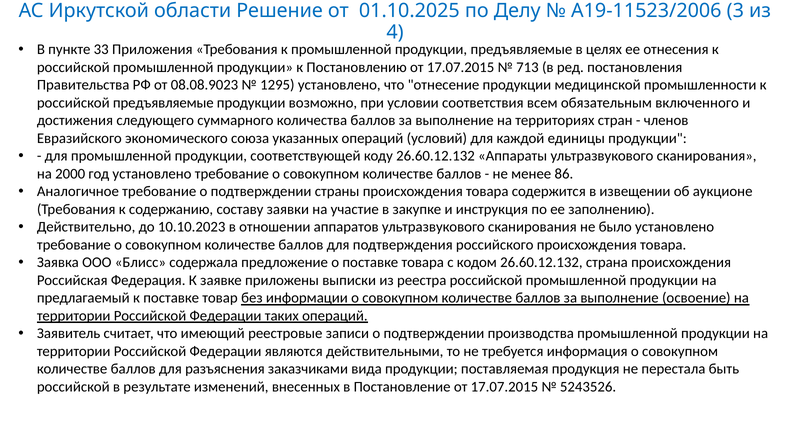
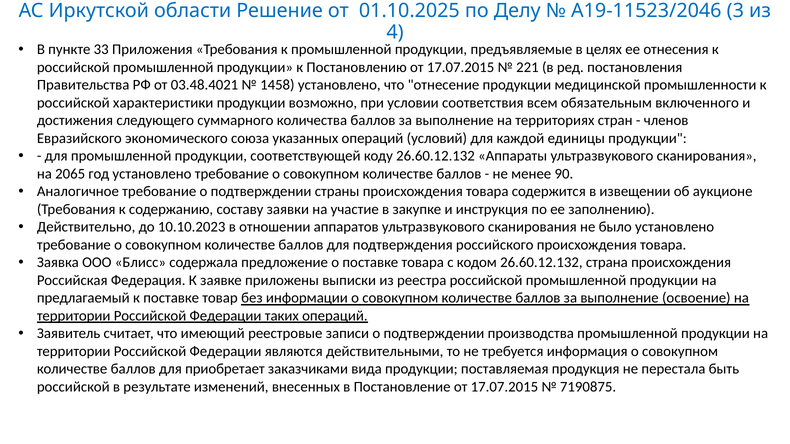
А19-11523/2006: А19-11523/2006 -> А19-11523/2046
713: 713 -> 221
08.08.9023: 08.08.9023 -> 03.48.4021
1295: 1295 -> 1458
российской предъявляемые: предъявляемые -> характеристики
2000: 2000 -> 2065
86: 86 -> 90
разъяснения: разъяснения -> приобретает
5243526: 5243526 -> 7190875
